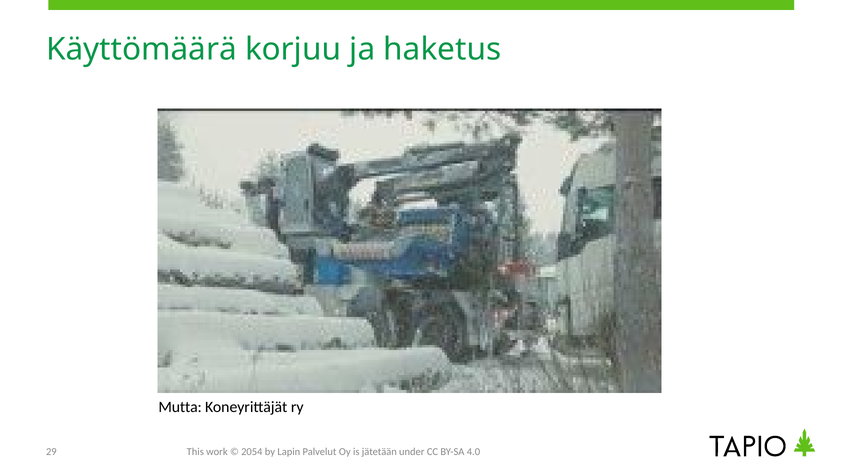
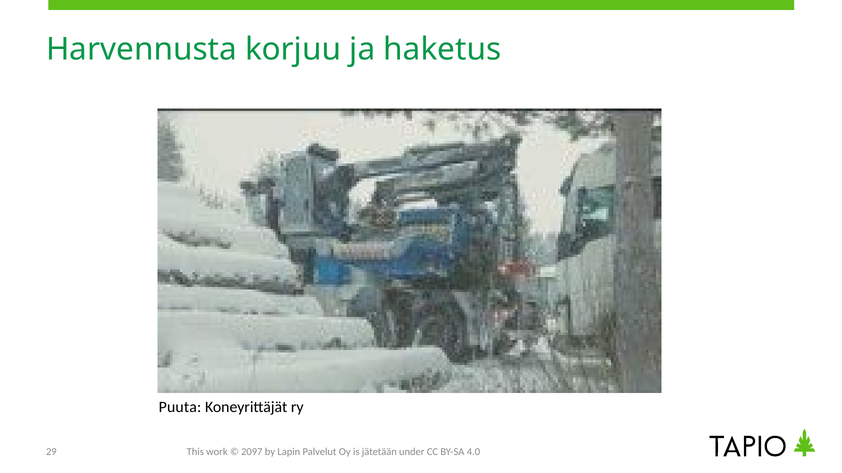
Käyttömäärä: Käyttömäärä -> Harvennusta
Mutta: Mutta -> Puuta
2054: 2054 -> 2097
